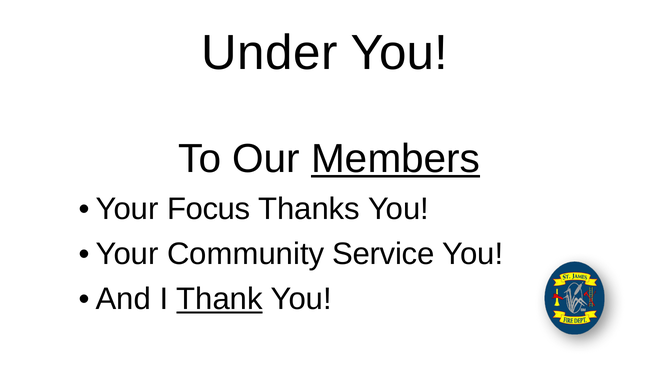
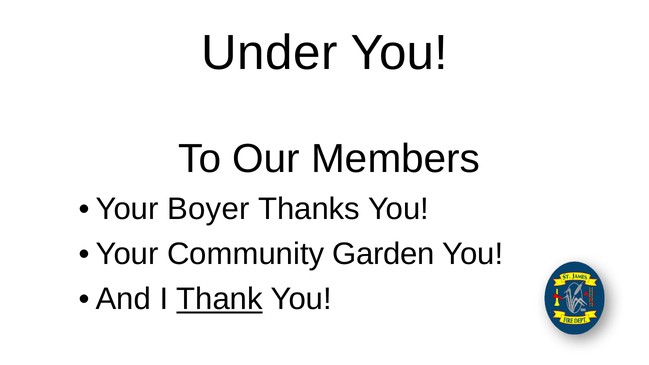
Members underline: present -> none
Focus: Focus -> Boyer
Service: Service -> Garden
